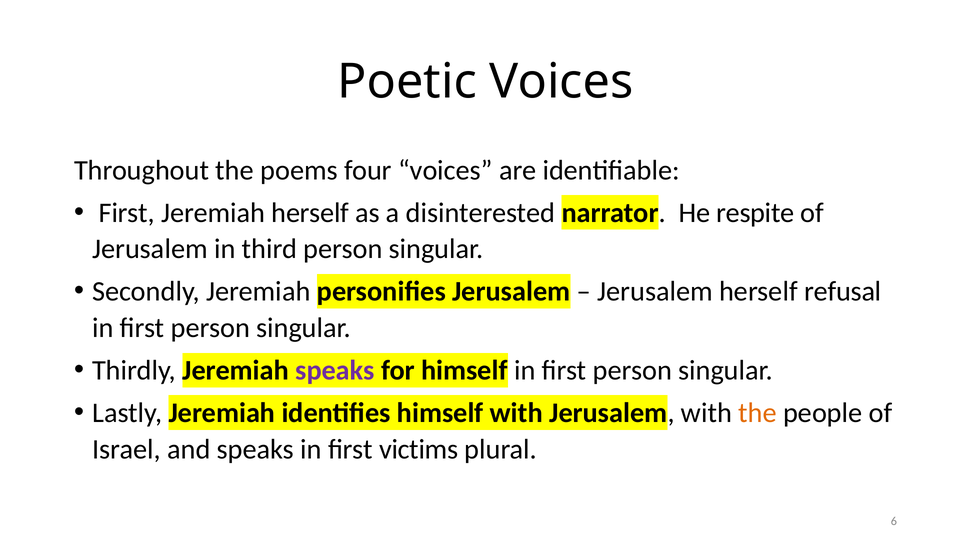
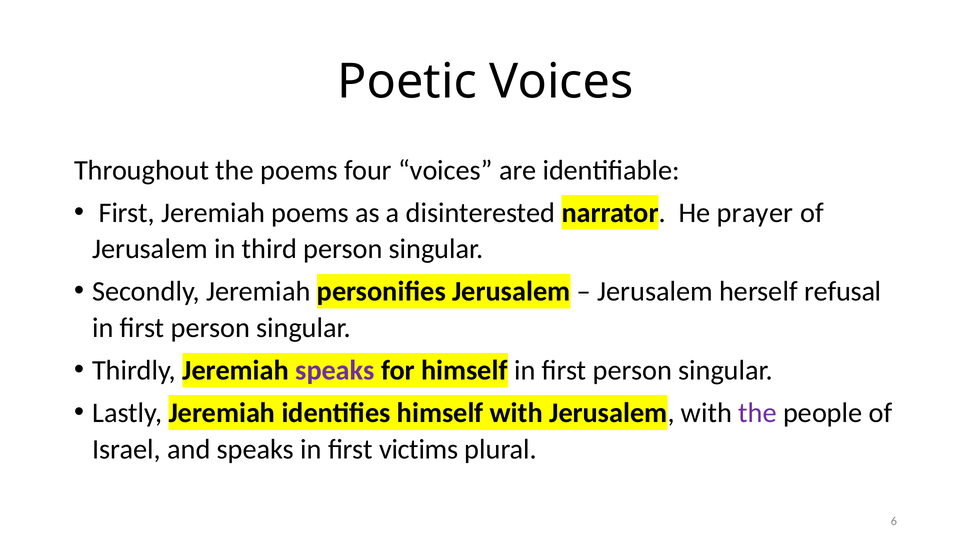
Jeremiah herself: herself -> poems
respite: respite -> prayer
the at (757, 413) colour: orange -> purple
